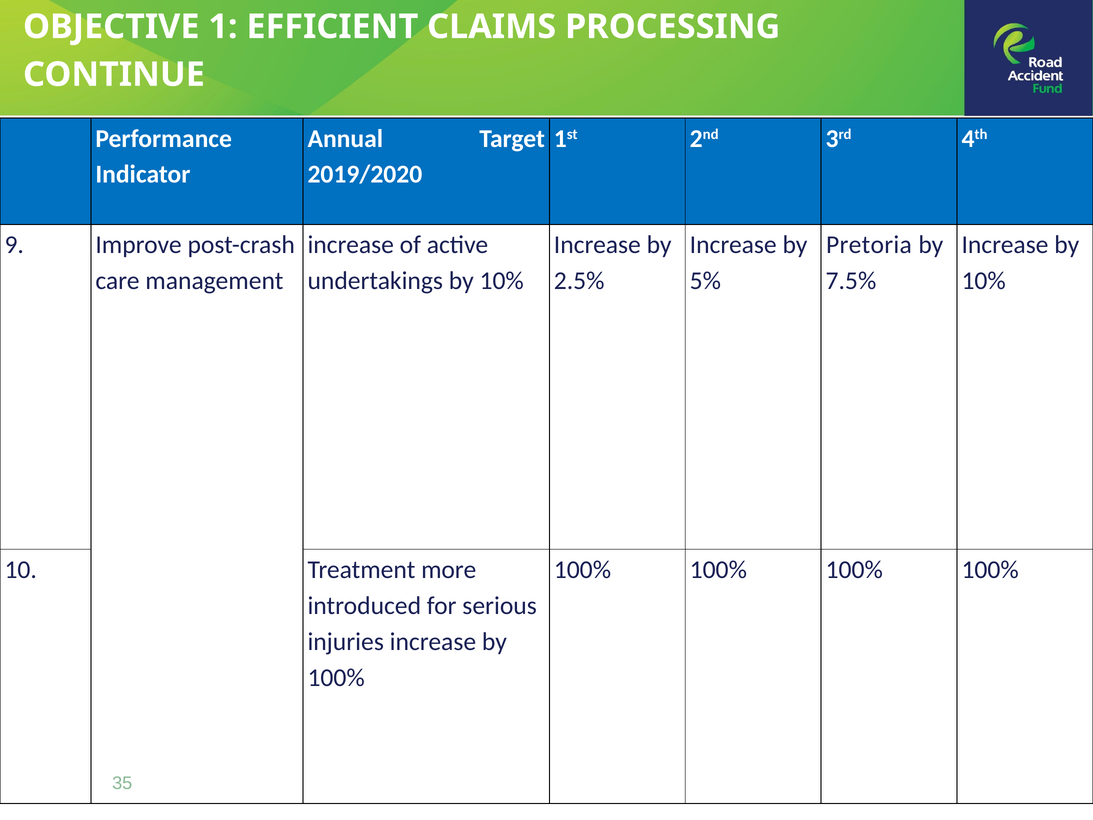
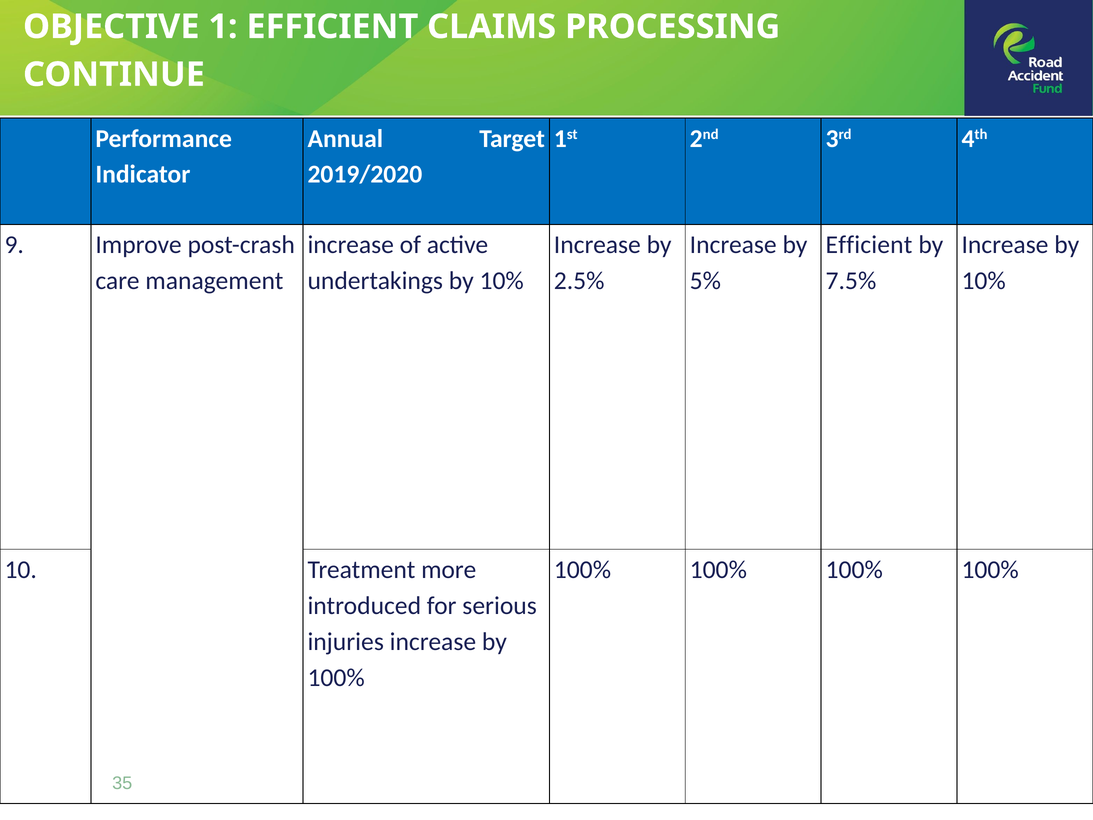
Pretoria at (869, 245): Pretoria -> Efficient
